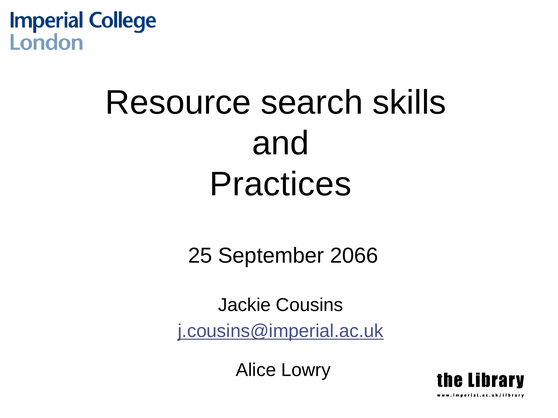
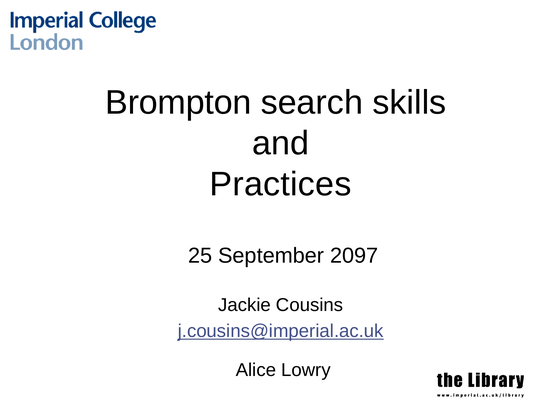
Resource: Resource -> Brompton
2066: 2066 -> 2097
